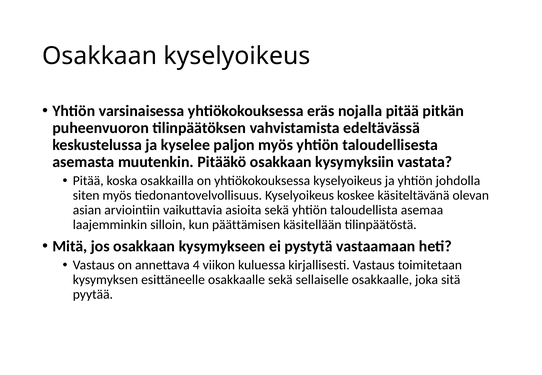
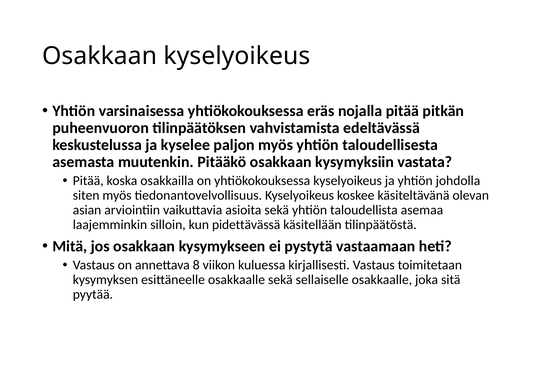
päättämisen: päättämisen -> pidettävässä
4: 4 -> 8
